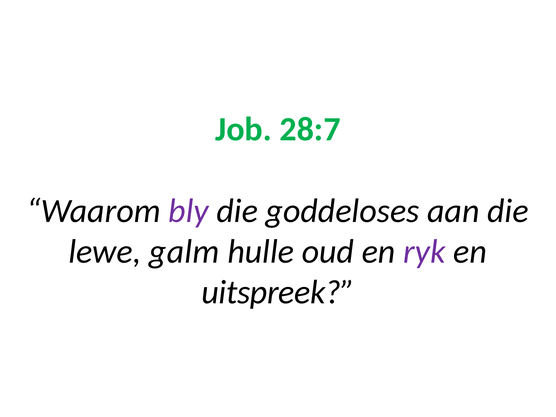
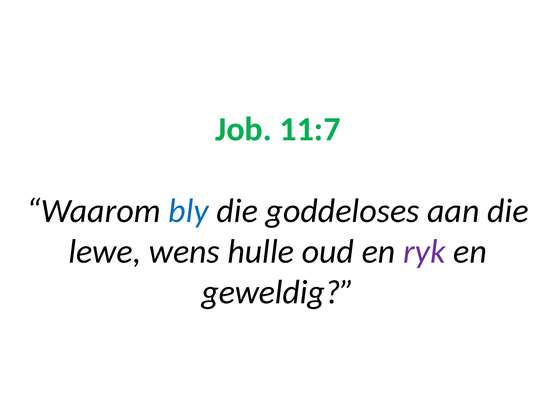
28:7: 28:7 -> 11:7
bly colour: purple -> blue
galm: galm -> wens
uitspreek: uitspreek -> geweldig
